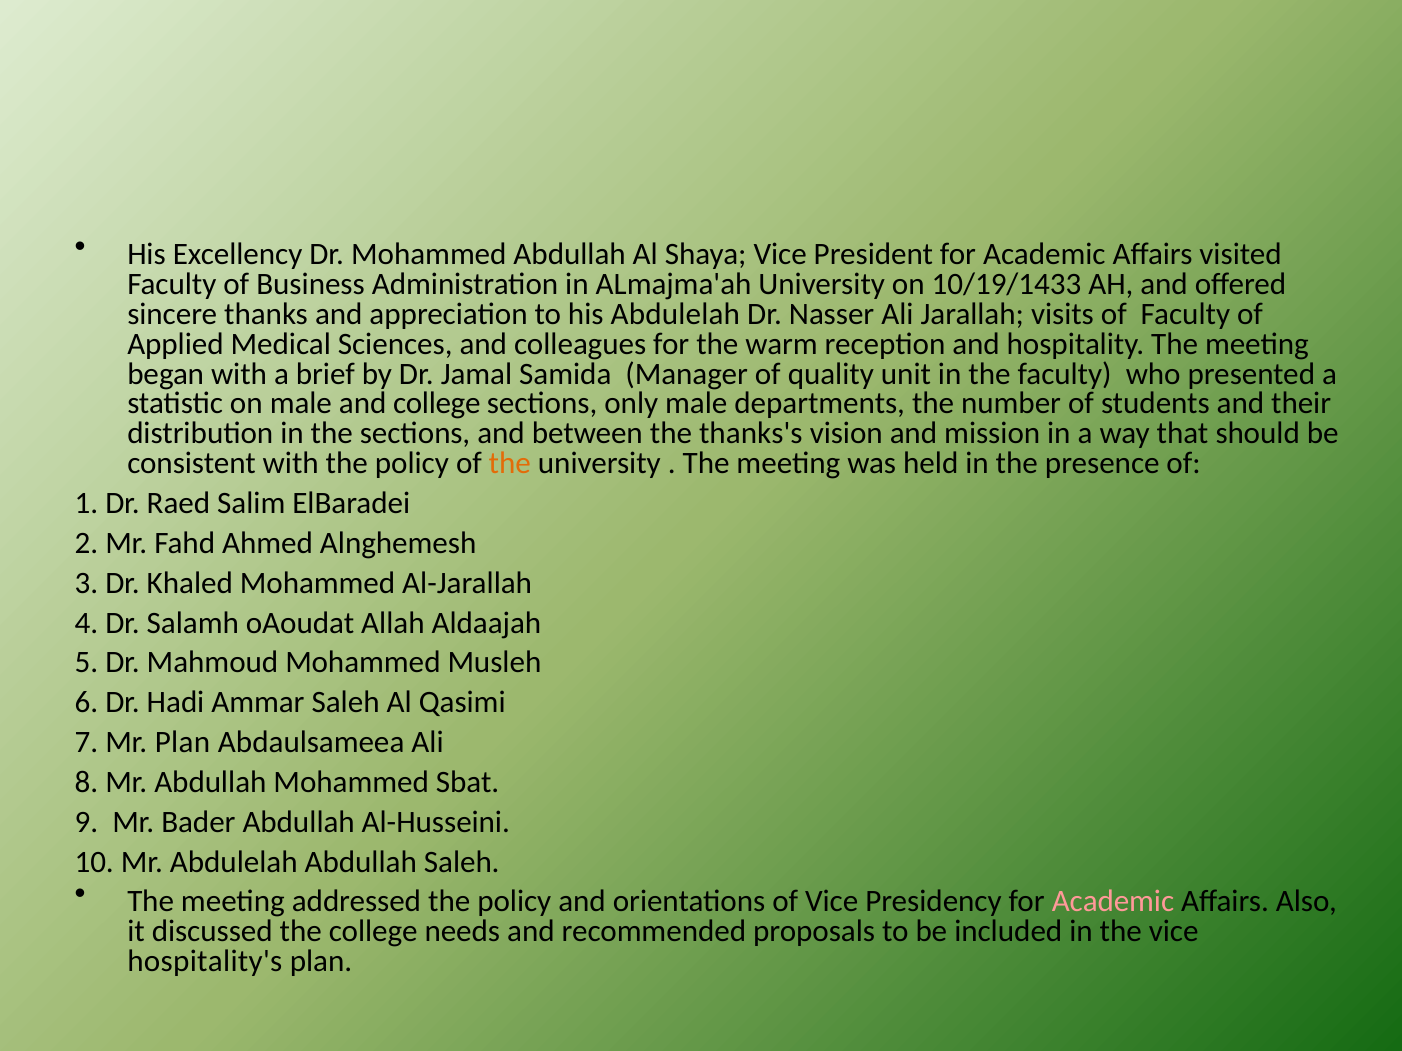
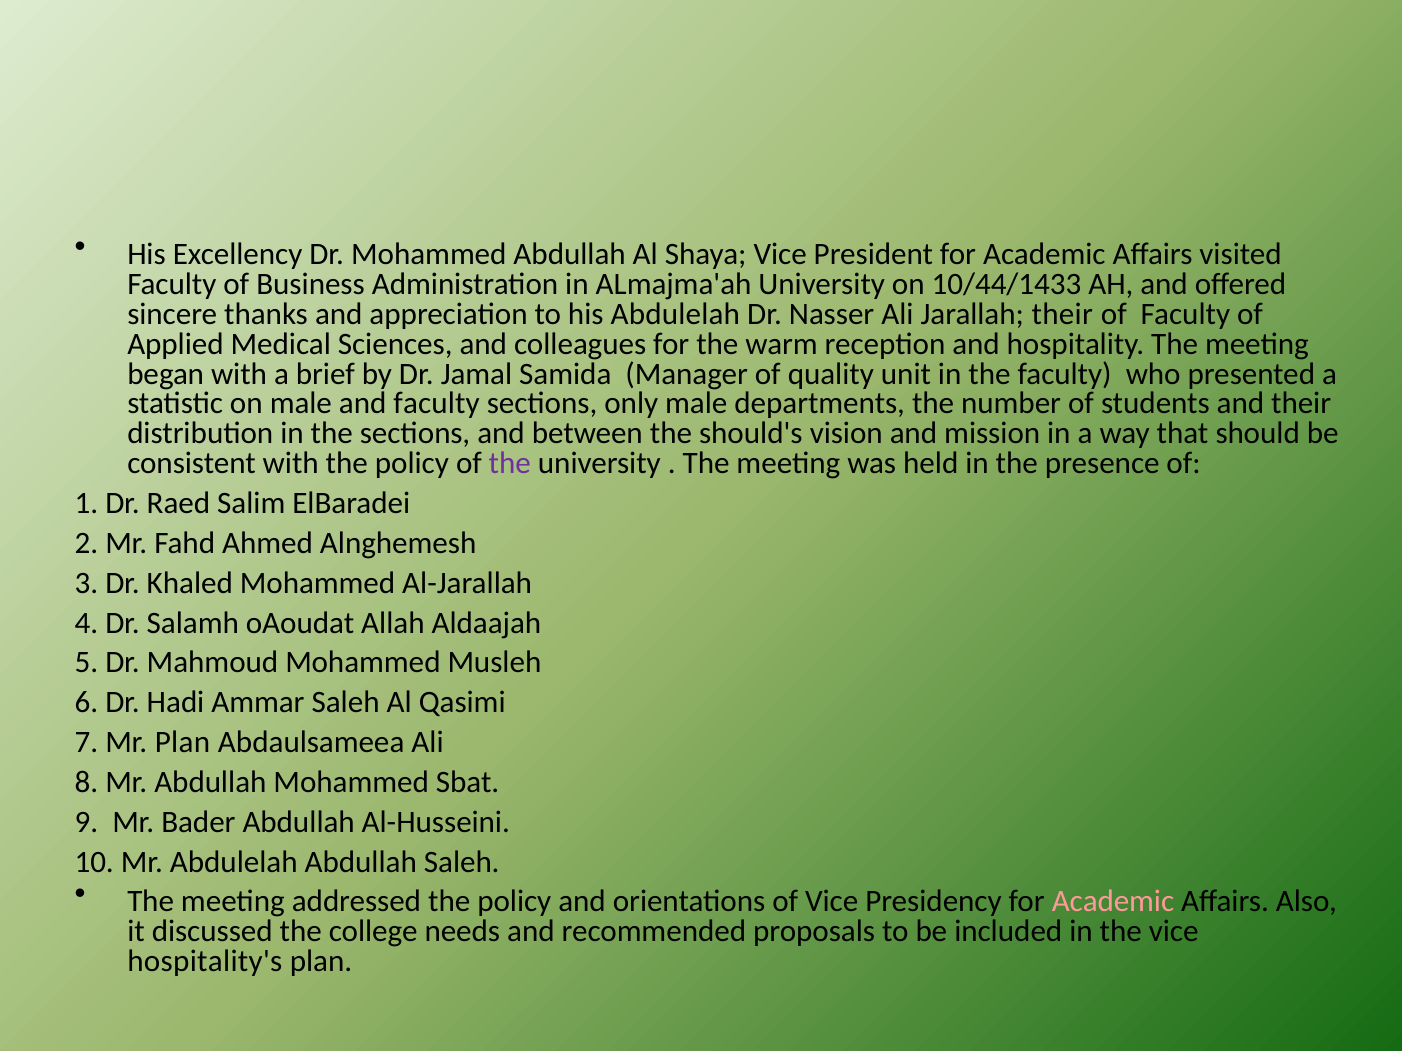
10/19/1433: 10/19/1433 -> 10/44/1433
Jarallah visits: visits -> their
and college: college -> faculty
thanks's: thanks's -> should's
the at (510, 464) colour: orange -> purple
